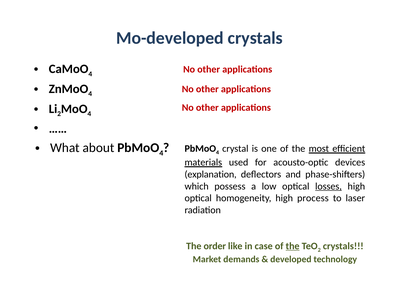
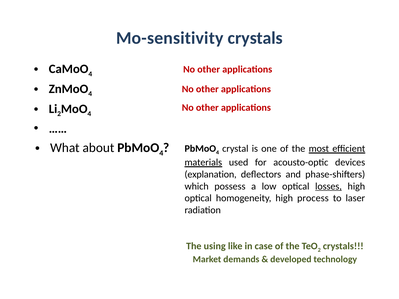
Mo-developed: Mo-developed -> Mo-sensitivity
order: order -> using
the at (293, 246) underline: present -> none
